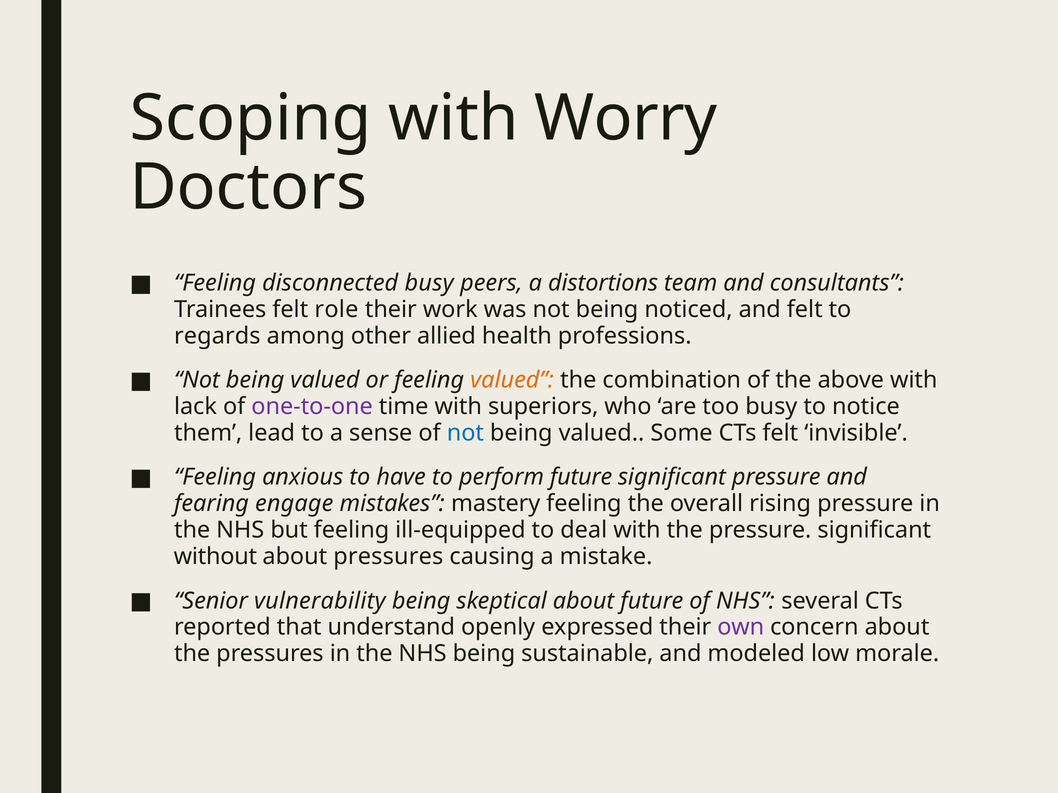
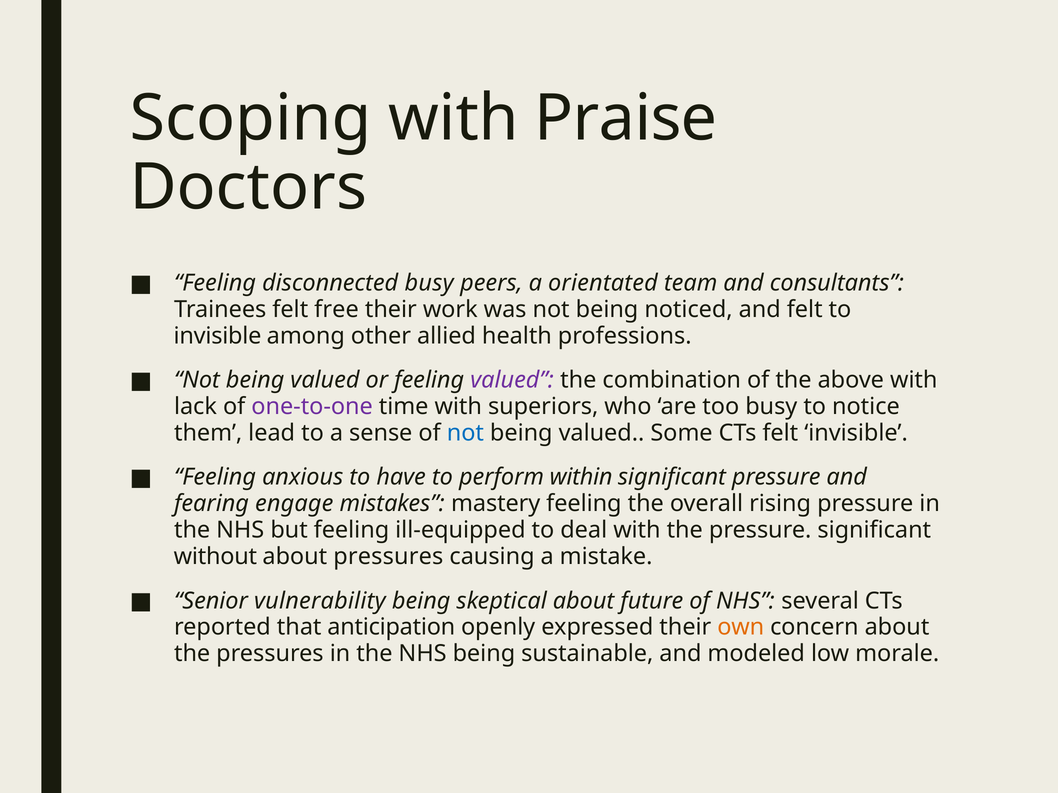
Worry: Worry -> Praise
distortions: distortions -> orientated
role: role -> free
regards at (217, 336): regards -> invisible
valued at (512, 380) colour: orange -> purple
perform future: future -> within
understand: understand -> anticipation
own colour: purple -> orange
